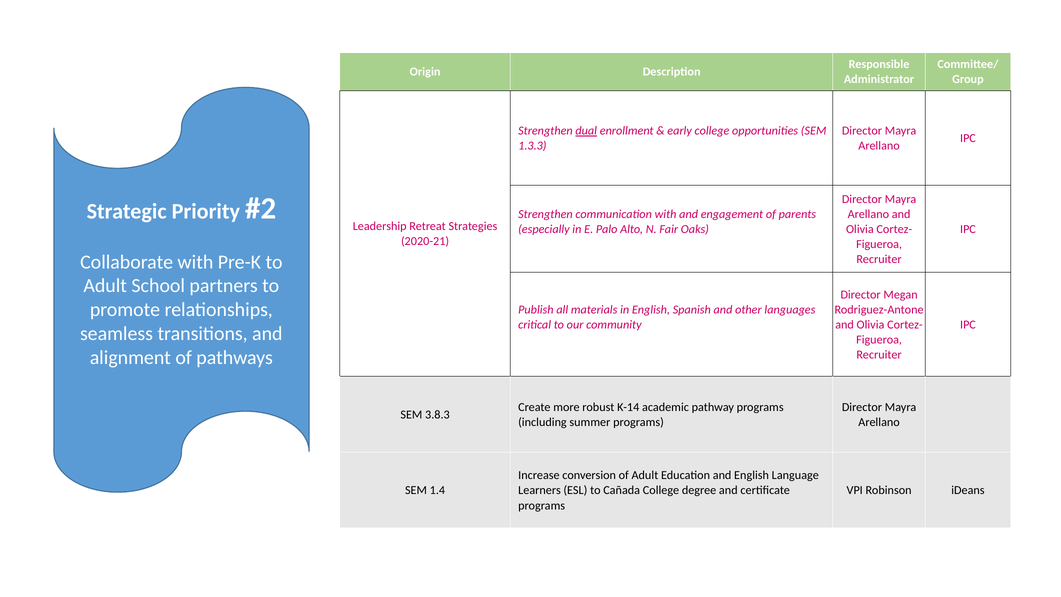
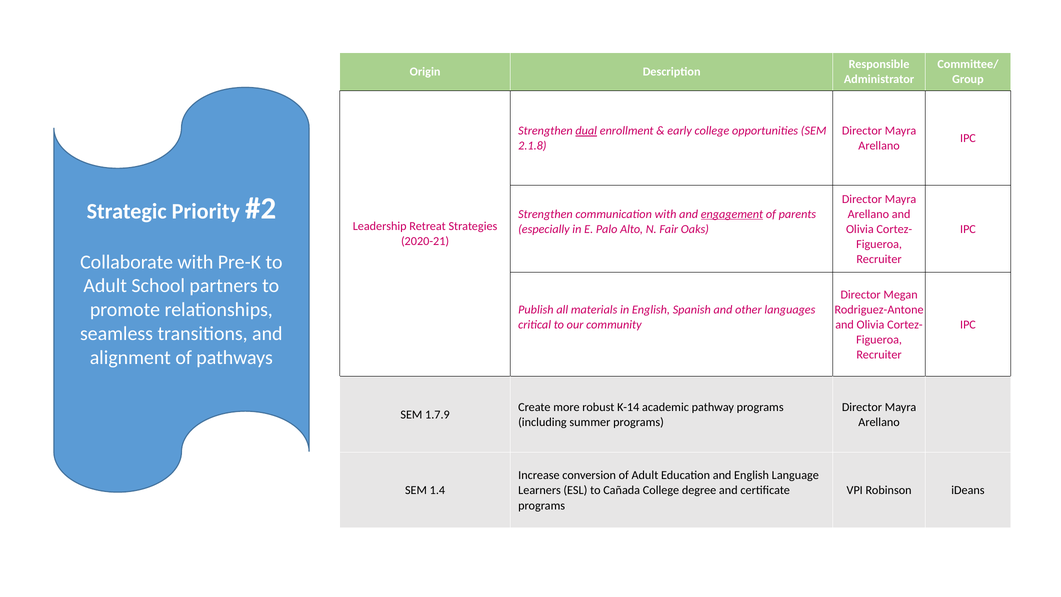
1.3.3: 1.3.3 -> 2.1.8
engagement underline: none -> present
3.8.3: 3.8.3 -> 1.7.9
